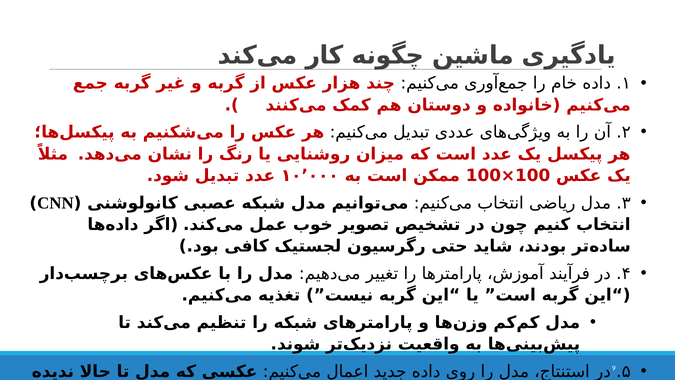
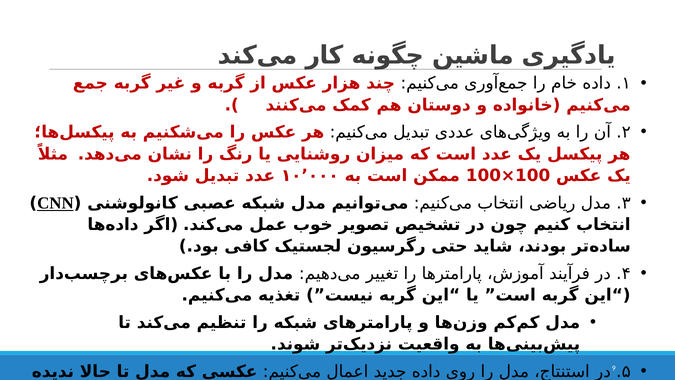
CNN underline: none -> present
